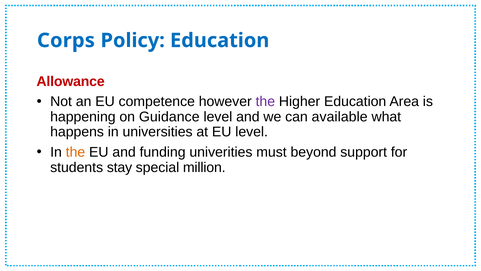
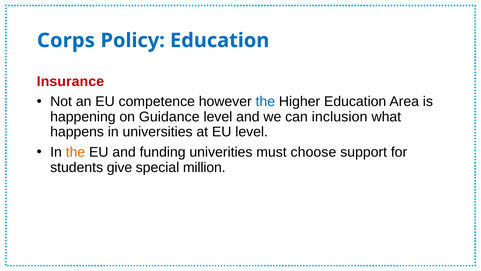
Allowance: Allowance -> Insurance
the at (265, 101) colour: purple -> blue
available: available -> inclusion
beyond: beyond -> choose
stay: stay -> give
